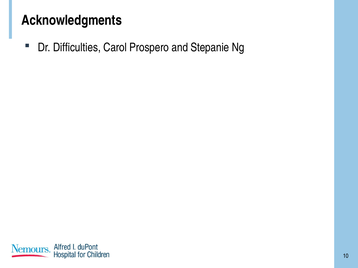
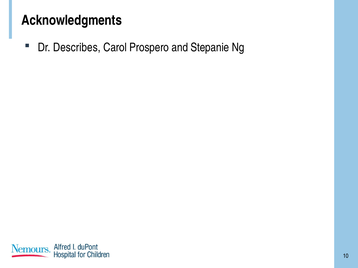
Difficulties: Difficulties -> Describes
